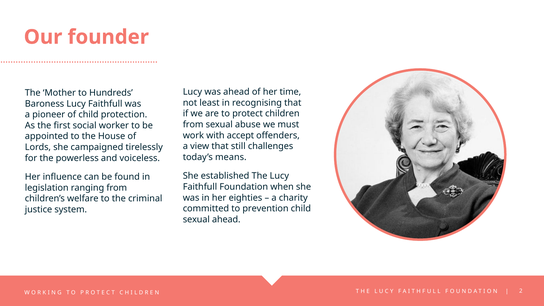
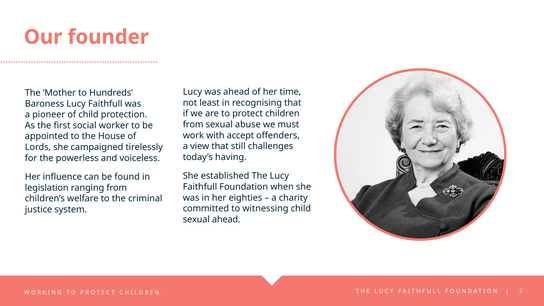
means: means -> having
prevention: prevention -> witnessing
